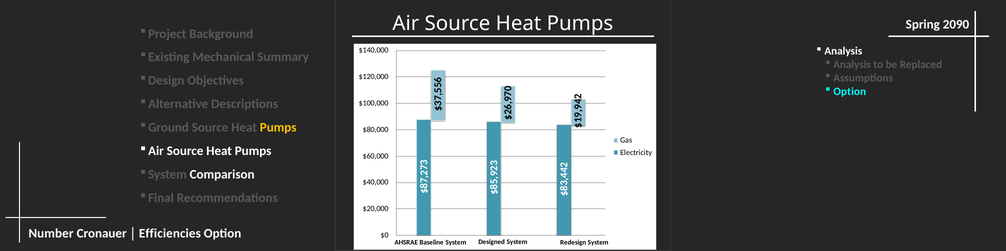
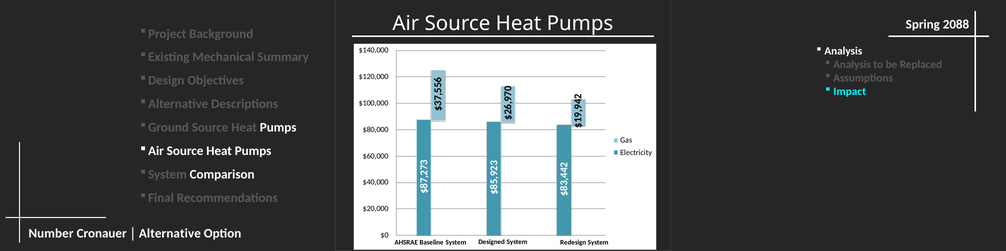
2090: 2090 -> 2088
Option at (850, 92): Option -> Impact
Pumps at (278, 128) colour: yellow -> white
Efficiencies at (170, 234): Efficiencies -> Alternative
